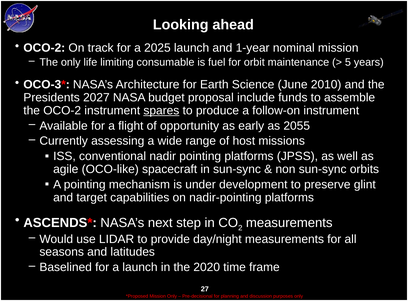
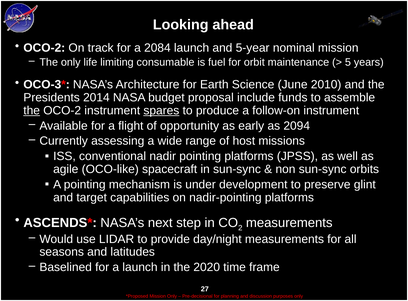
2025: 2025 -> 2084
1-year: 1-year -> 5-year
2027: 2027 -> 2014
the at (32, 110) underline: none -> present
2055: 2055 -> 2094
